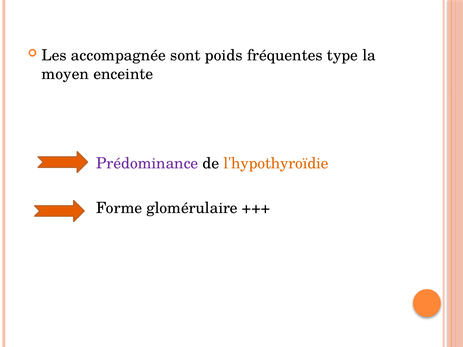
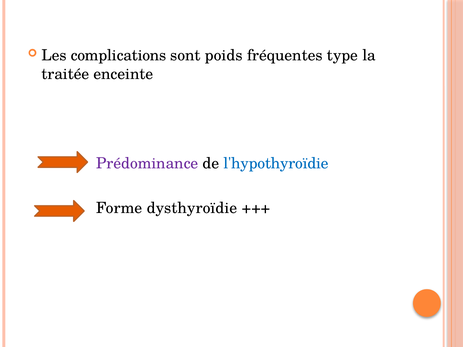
accompagnée: accompagnée -> complications
moyen: moyen -> traitée
l'hypothyroïdie colour: orange -> blue
glomérulaire: glomérulaire -> dysthyroïdie
